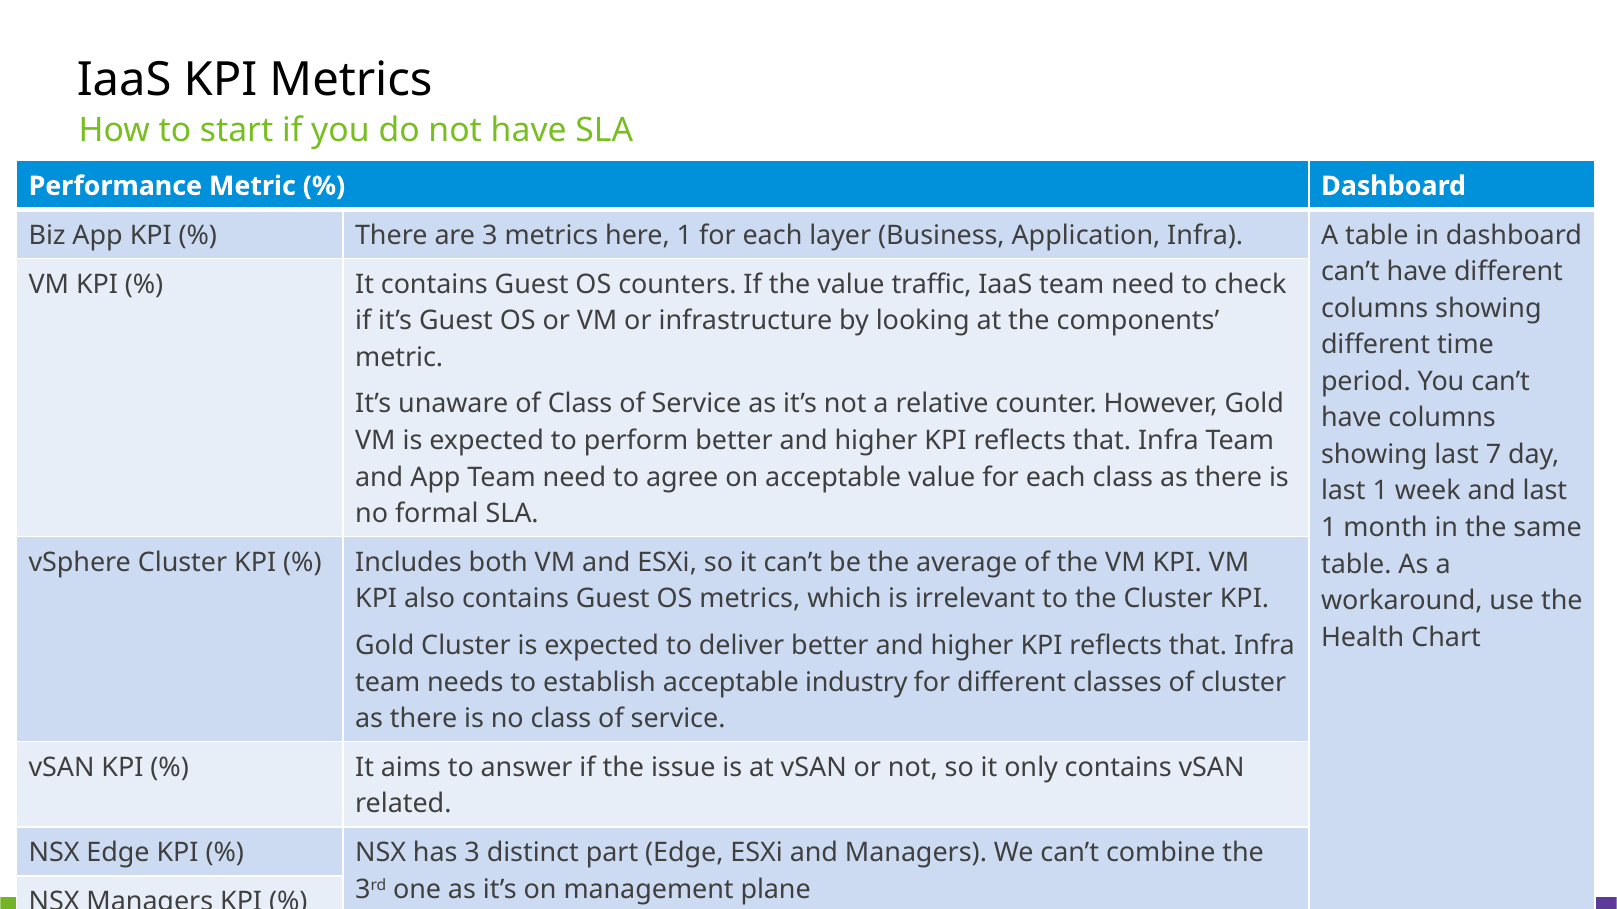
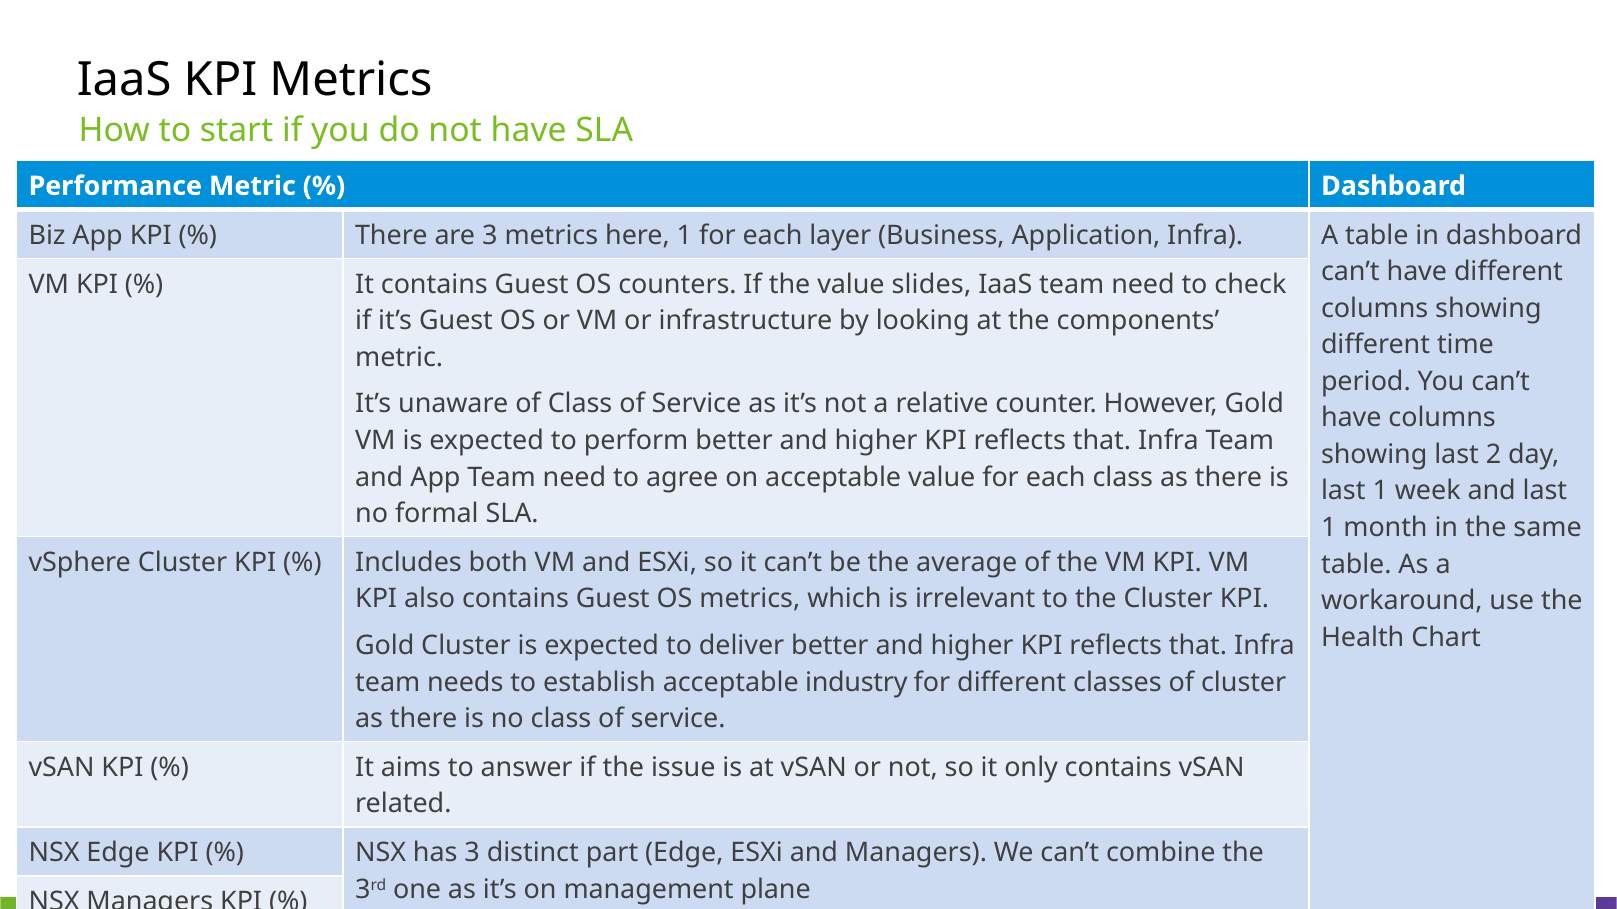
traffic: traffic -> slides
last 7: 7 -> 2
